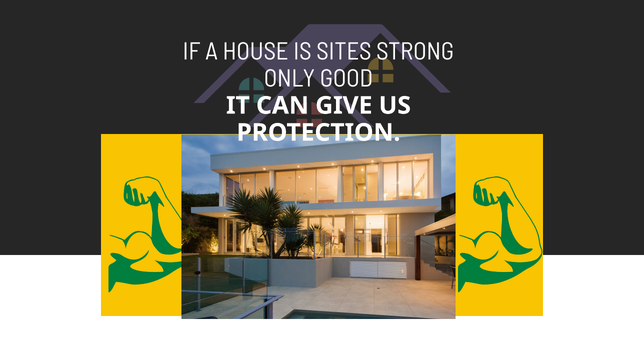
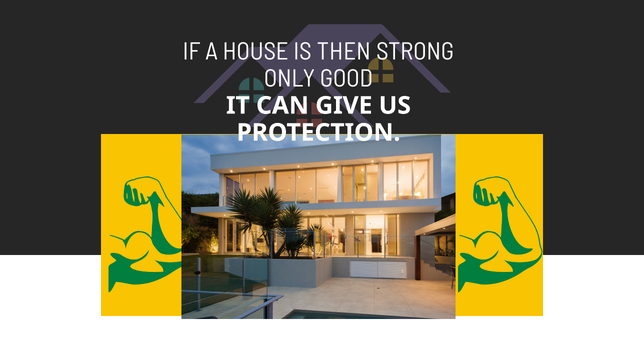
SITES: SITES -> THEN
